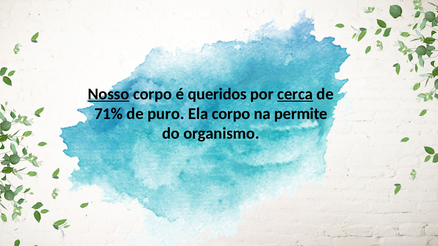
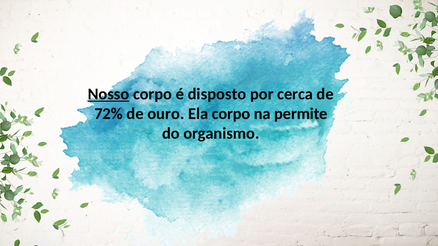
queridos: queridos -> disposto
cerca underline: present -> none
71%: 71% -> 72%
puro: puro -> ouro
